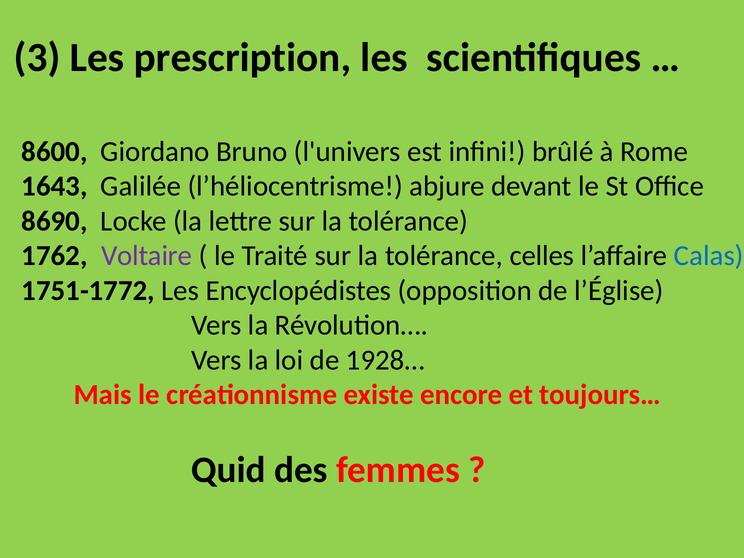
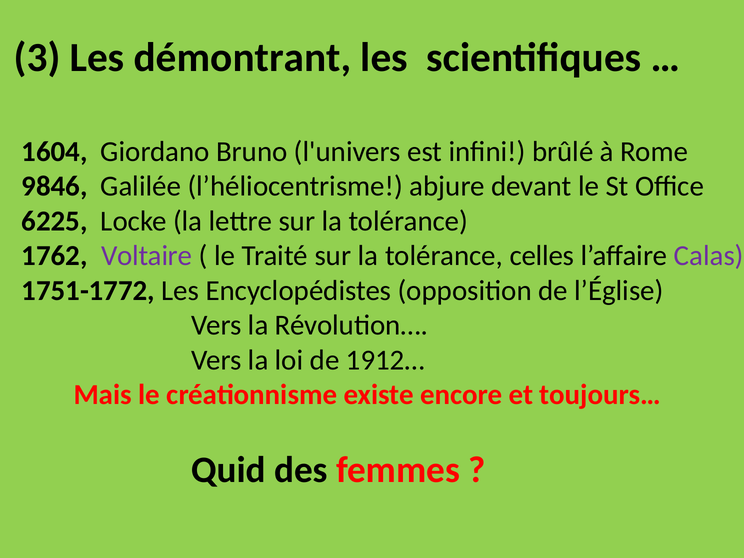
prescription: prescription -> démontrant
8600: 8600 -> 1604
1643: 1643 -> 9846
8690: 8690 -> 6225
Calas colour: blue -> purple
1928…: 1928… -> 1912…
